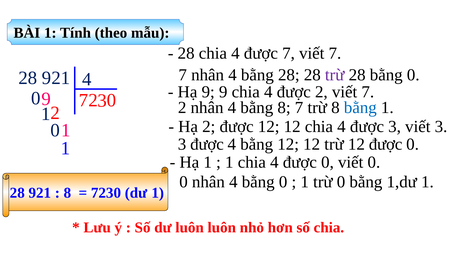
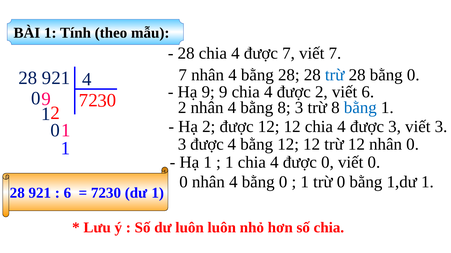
trừ at (335, 75) colour: purple -> blue
2 viết 7: 7 -> 6
8 7: 7 -> 3
12 được: được -> nhân
8 at (67, 194): 8 -> 6
